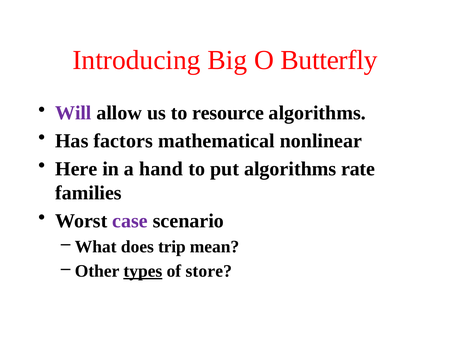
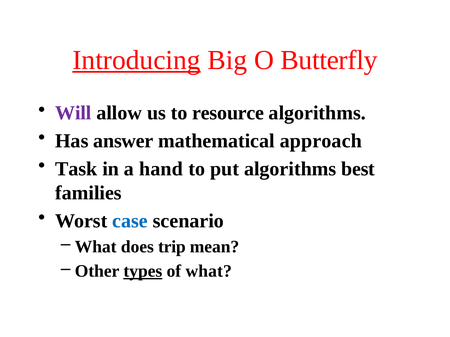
Introducing underline: none -> present
factors: factors -> answer
nonlinear: nonlinear -> approach
Here: Here -> Task
rate: rate -> best
case colour: purple -> blue
of store: store -> what
